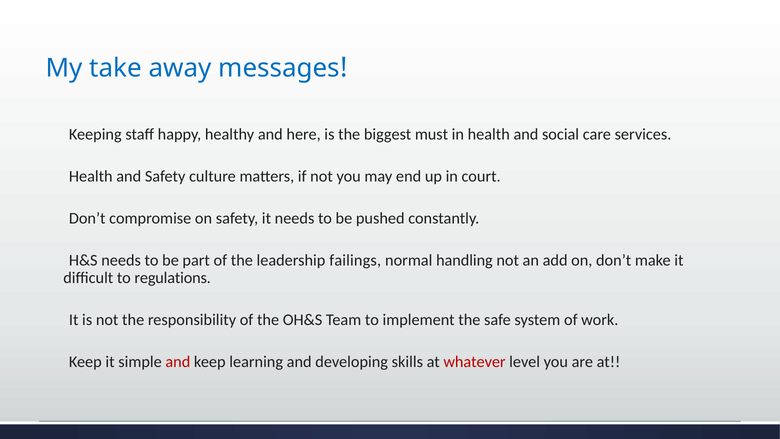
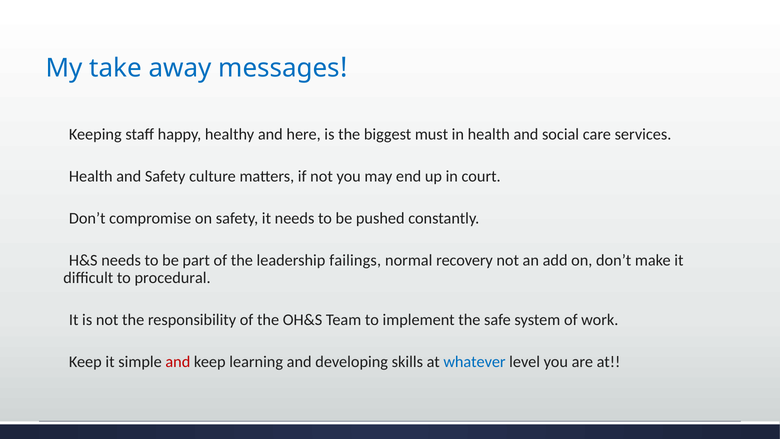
handling: handling -> recovery
regulations: regulations -> procedural
whatever colour: red -> blue
